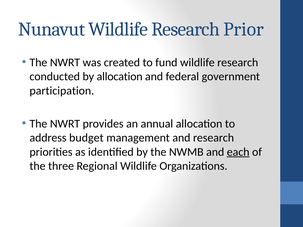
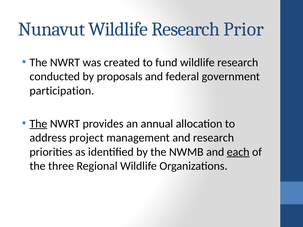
by allocation: allocation -> proposals
The at (38, 124) underline: none -> present
budget: budget -> project
